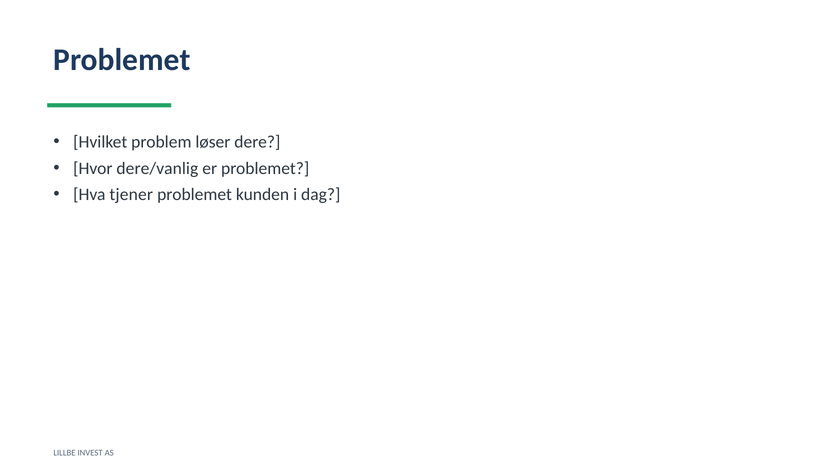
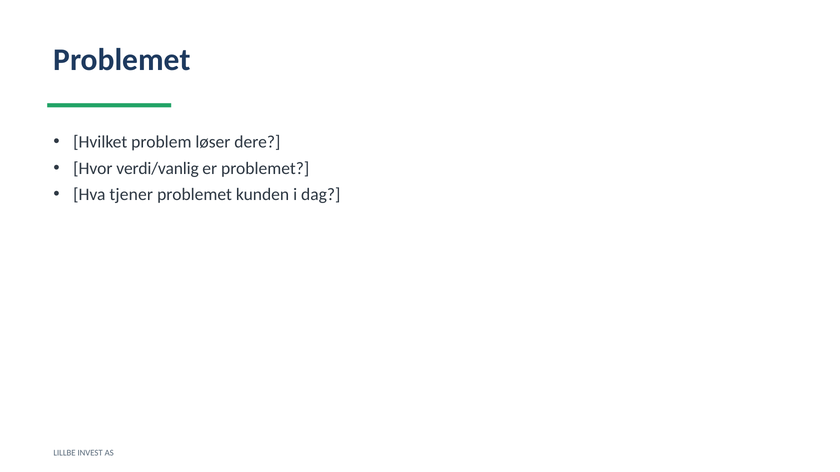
dere/vanlig: dere/vanlig -> verdi/vanlig
